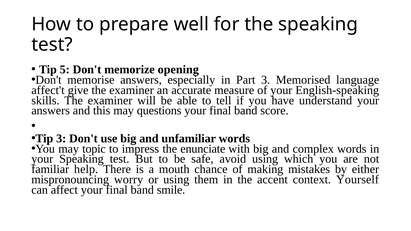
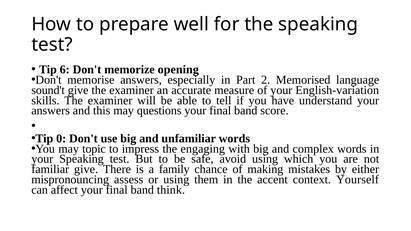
5: 5 -> 6
Part 3: 3 -> 2
affect't: affect't -> sound't
English-speaking: English-speaking -> English-variation
Tip 3: 3 -> 0
enunciate: enunciate -> engaging
familiar help: help -> give
mouth: mouth -> family
worry: worry -> assess
smile: smile -> think
